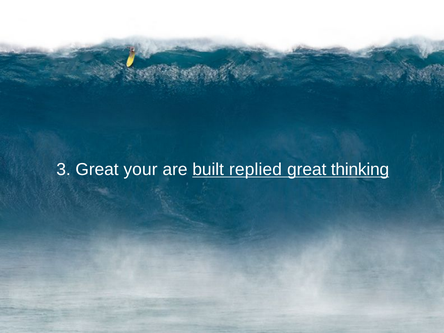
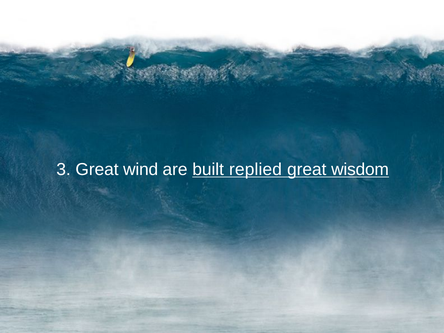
your: your -> wind
thinking: thinking -> wisdom
